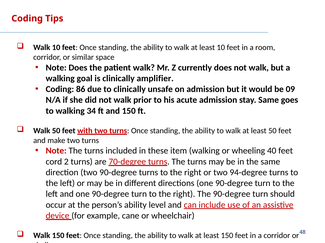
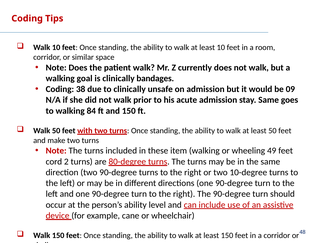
amplifier: amplifier -> bandages
86: 86 -> 38
34: 34 -> 84
40: 40 -> 49
70-degree: 70-degree -> 80-degree
94-degree: 94-degree -> 10-degree
